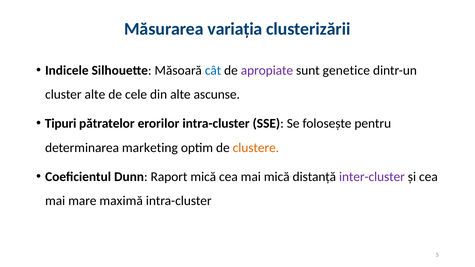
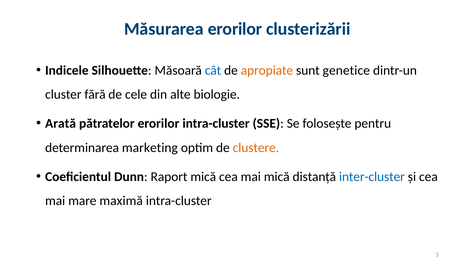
Măsurarea variația: variația -> erorilor
apropiate colour: purple -> orange
cluster alte: alte -> fără
ascunse: ascunse -> biologie
Tipuri: Tipuri -> Arată
inter-cluster colour: purple -> blue
